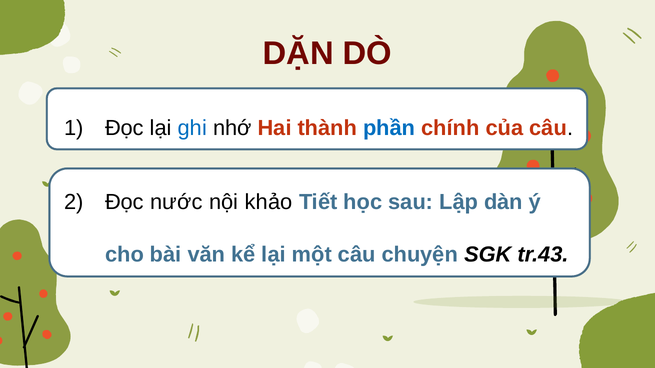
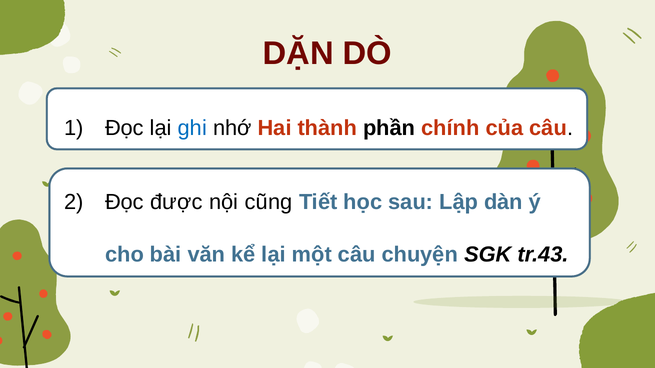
phần colour: blue -> black
nước: nước -> được
khảo: khảo -> cũng
